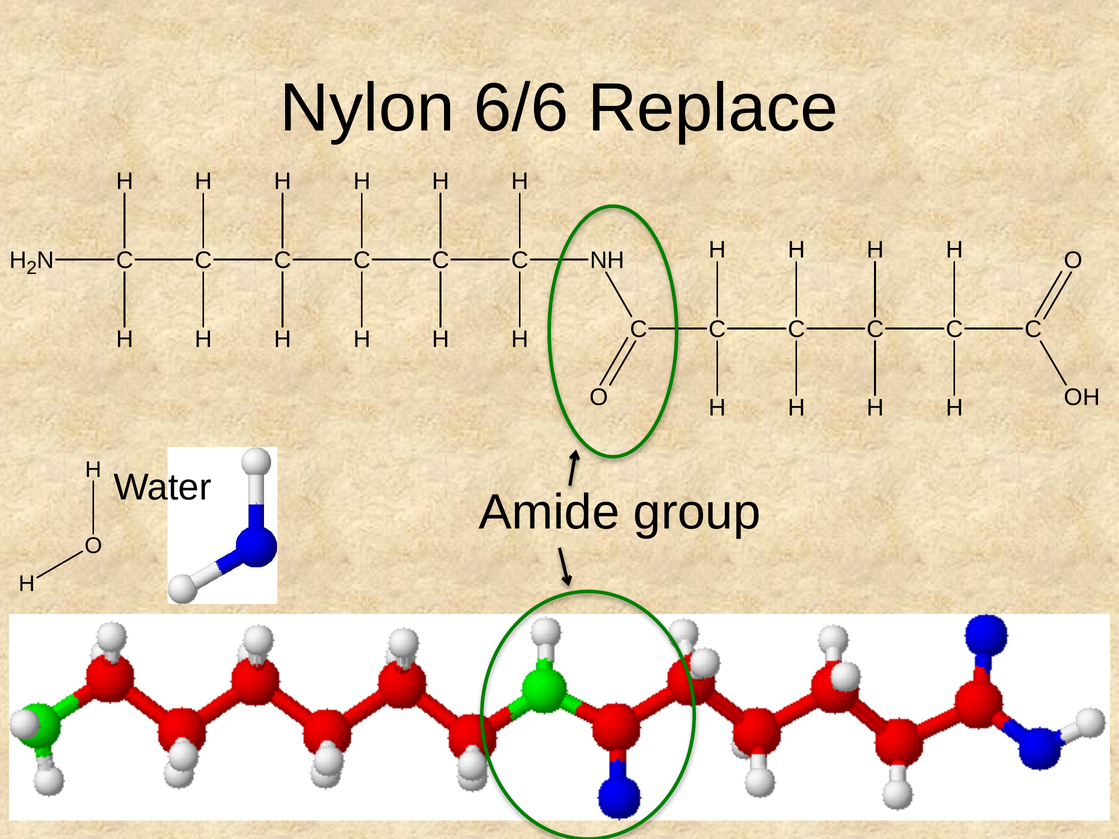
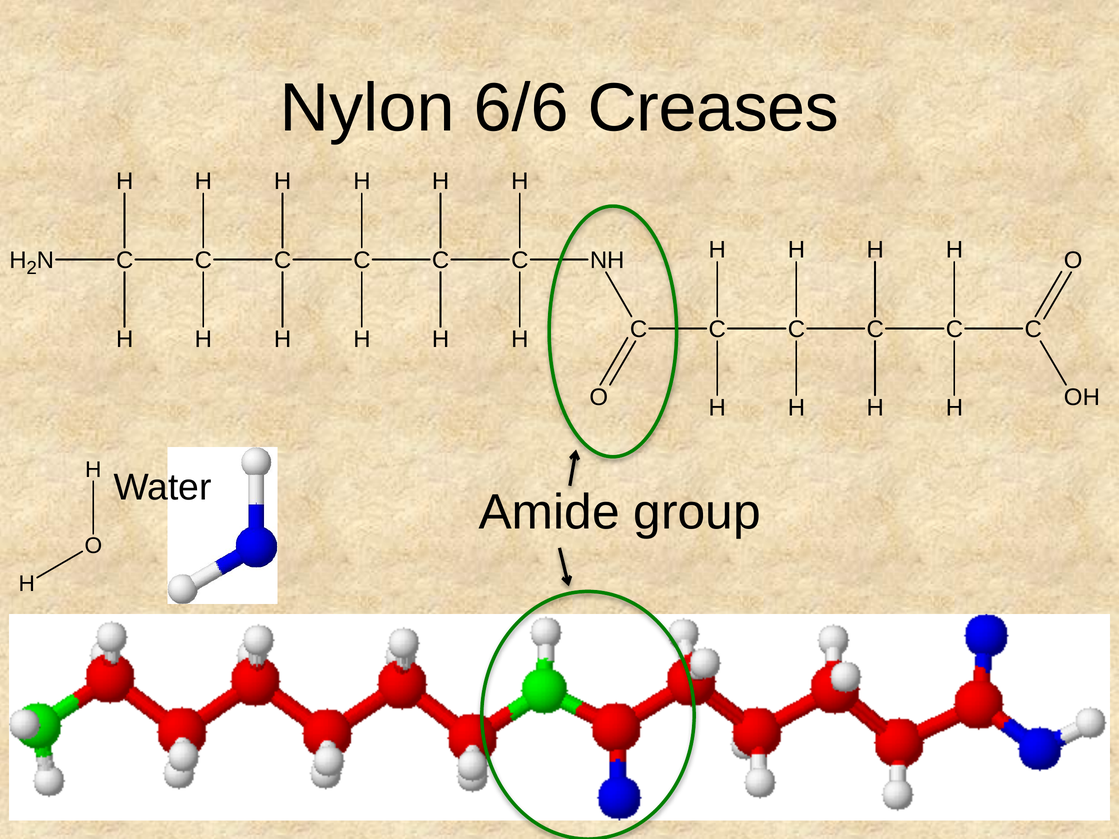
Replace: Replace -> Creases
